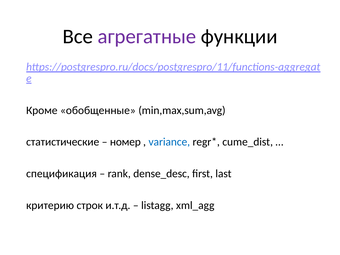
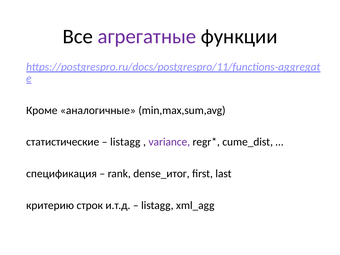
обобщенные: обобщенные -> аналогичные
номер at (125, 142): номер -> listagg
variance colour: blue -> purple
dense_desc: dense_desc -> dense_итог
